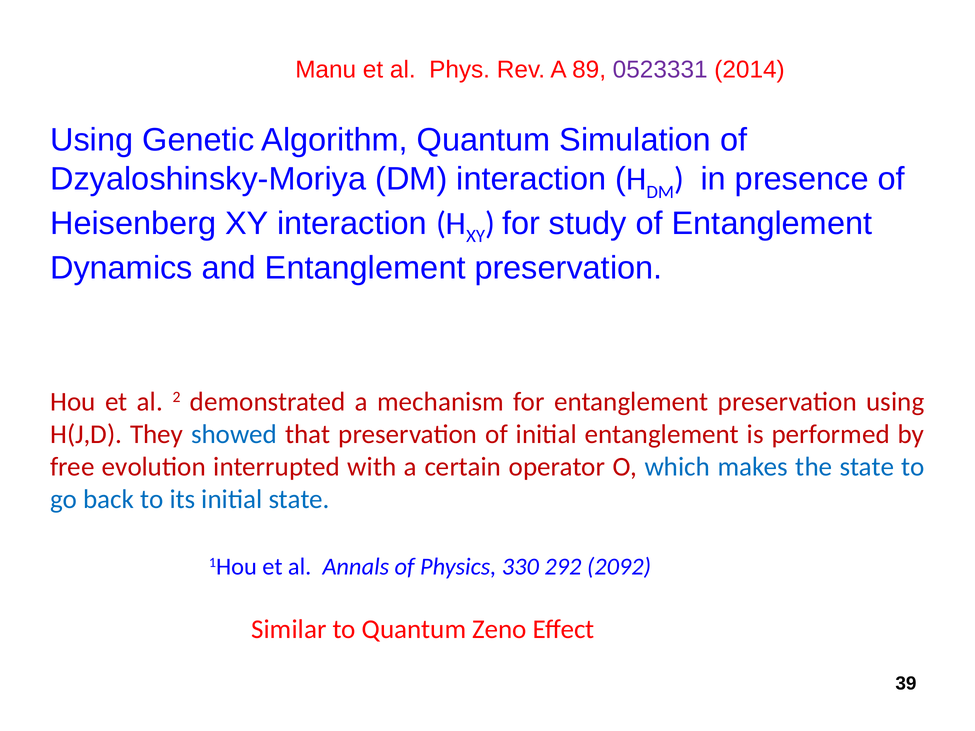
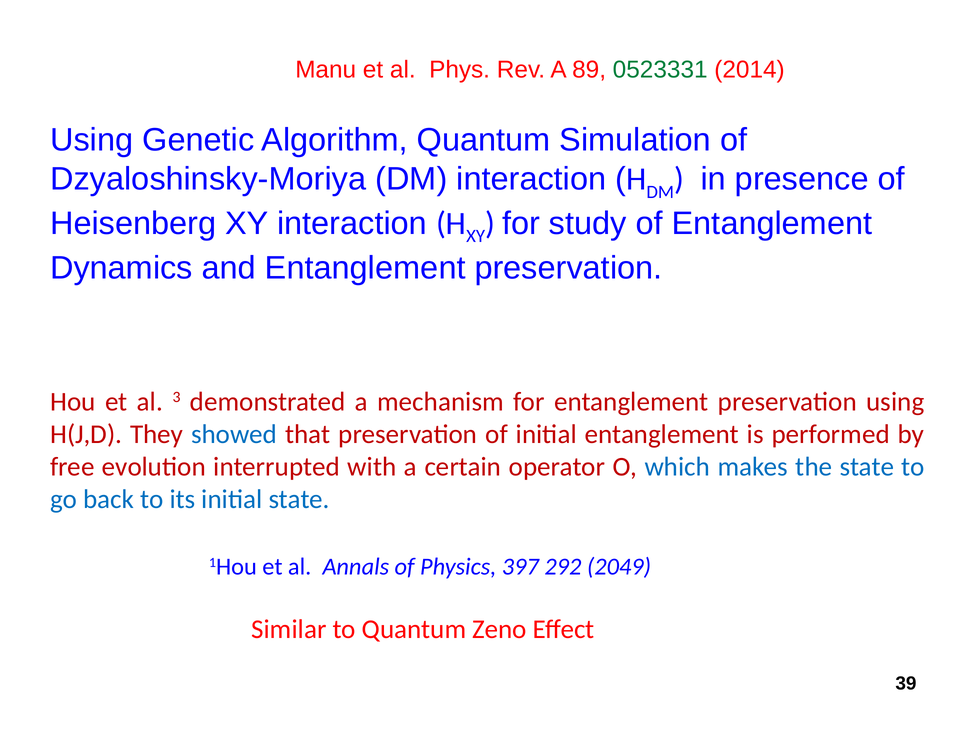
0523331 colour: purple -> green
2: 2 -> 3
330: 330 -> 397
2092: 2092 -> 2049
